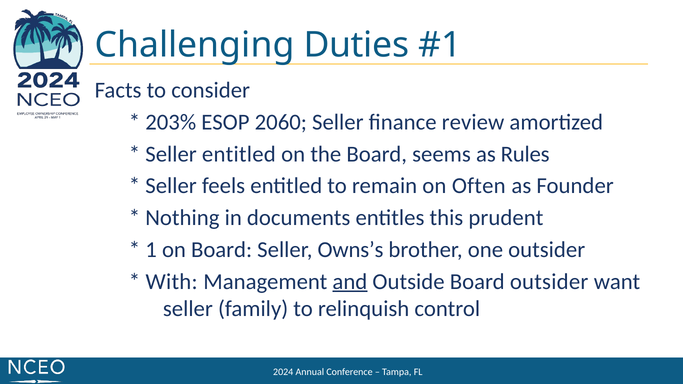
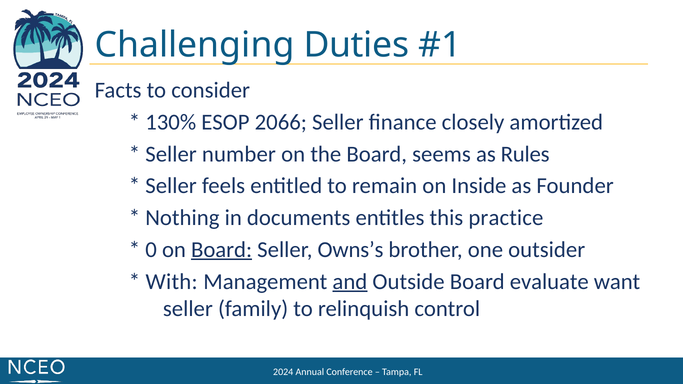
203%: 203% -> 130%
2060: 2060 -> 2066
review: review -> closely
Seller entitled: entitled -> number
Often: Often -> Inside
prudent: prudent -> practice
1: 1 -> 0
Board at (222, 250) underline: none -> present
Board outsider: outsider -> evaluate
